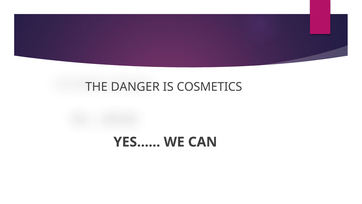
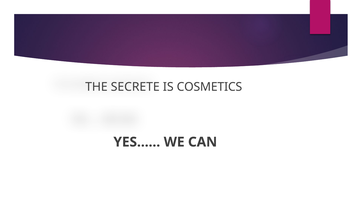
DANGER: DANGER -> SECRETE
